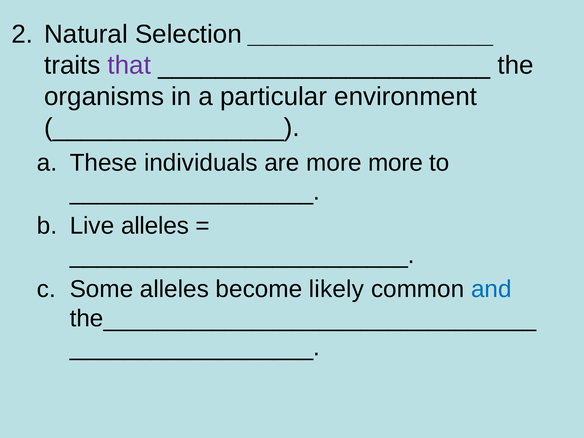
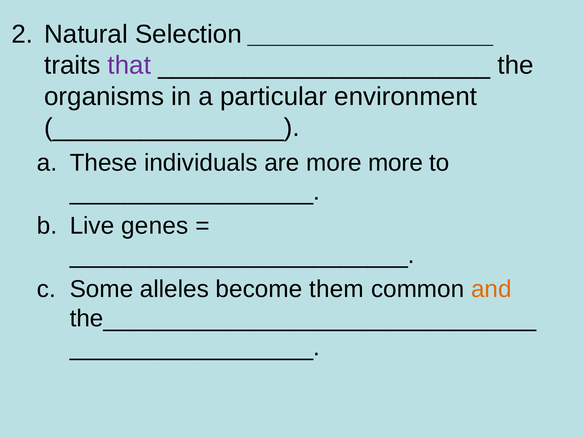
Live alleles: alleles -> genes
likely: likely -> them
and colour: blue -> orange
